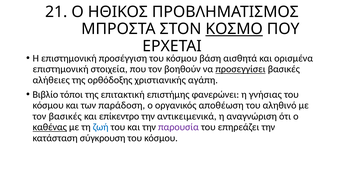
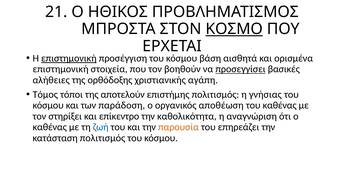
επιστημονική at (69, 58) underline: none -> present
Βιβλίο: Βιβλίο -> Τόμος
επιτακτική: επιτακτική -> αποτελούν
επιστήμης φανερώνει: φανερώνει -> πολιτισμός
του αληθινό: αληθινό -> καθένας
τον βασικές: βασικές -> στηρίξει
αντικειμενικά: αντικειμενικά -> καθολικότητα
καθένας at (50, 127) underline: present -> none
παρουσία colour: purple -> orange
κατάσταση σύγκρουση: σύγκρουση -> πολιτισμός
